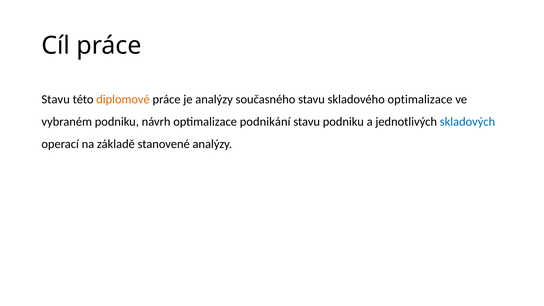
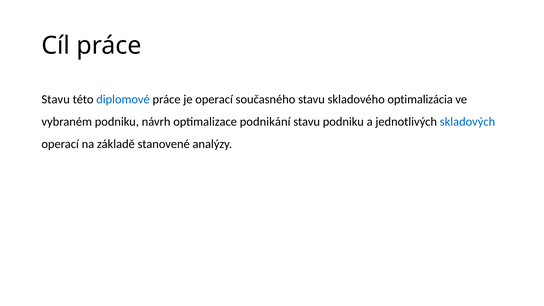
diplomové colour: orange -> blue
je analýzy: analýzy -> operací
skladového optimalizace: optimalizace -> optimalizácia
